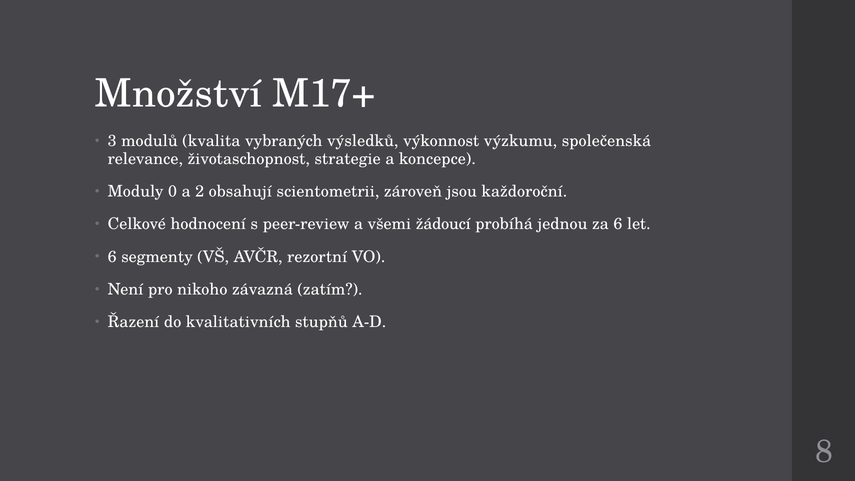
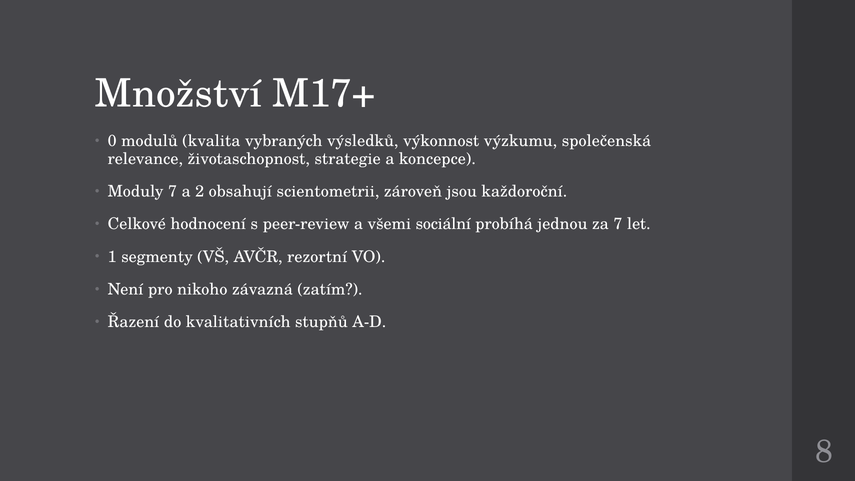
3: 3 -> 0
Moduly 0: 0 -> 7
žádoucí: žádoucí -> sociální
za 6: 6 -> 7
6 at (112, 257): 6 -> 1
